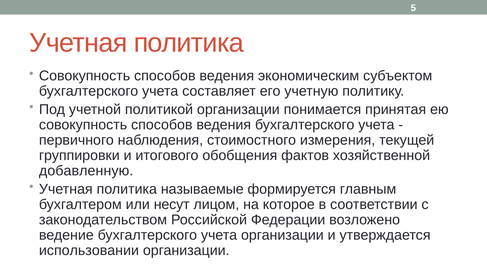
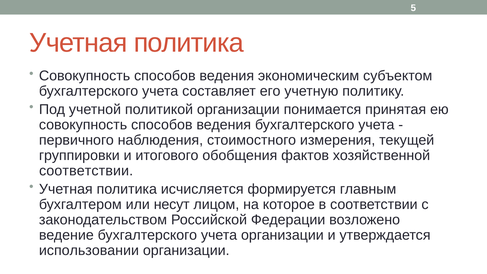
добавленную at (86, 171): добавленную -> соответствии
называемые: называемые -> исчисляется
